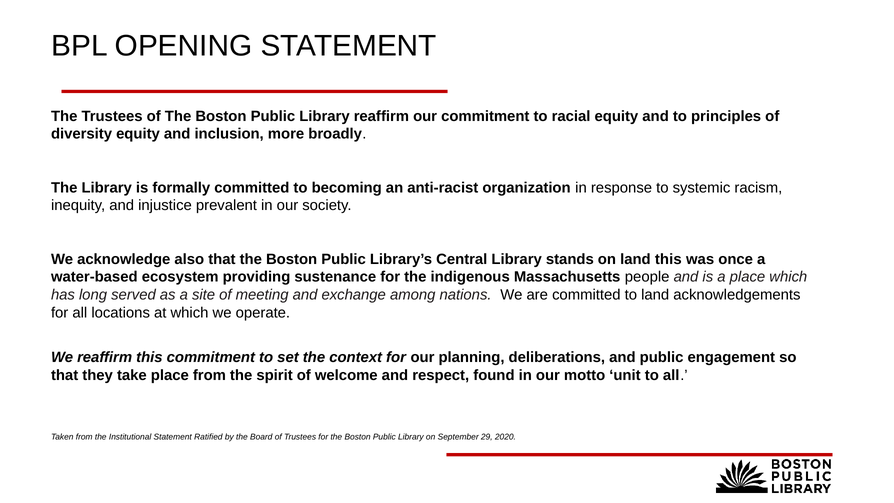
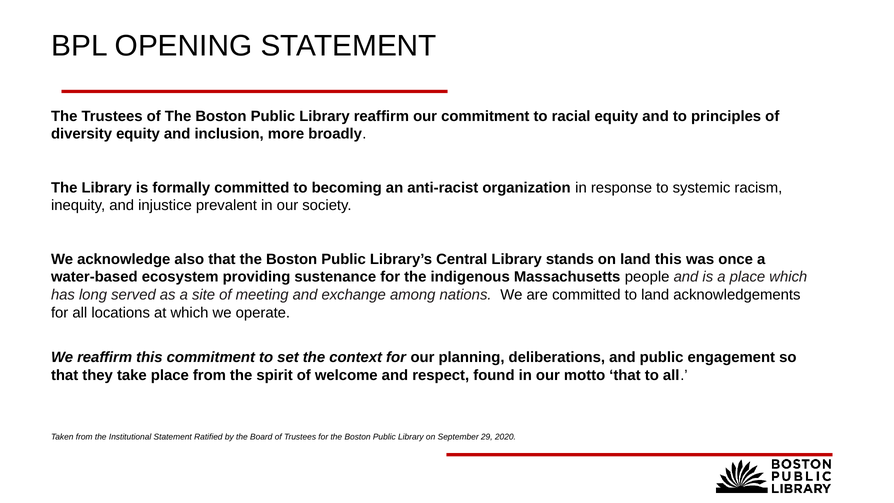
motto unit: unit -> that
